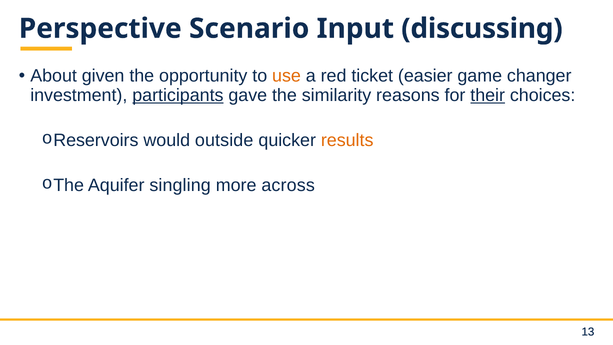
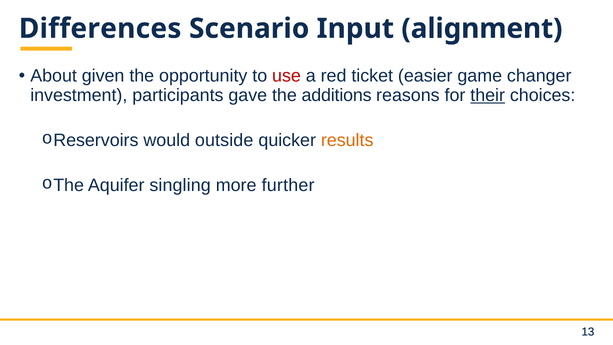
Perspective: Perspective -> Differences
discussing: discussing -> alignment
use colour: orange -> red
participants underline: present -> none
similarity: similarity -> additions
across: across -> further
